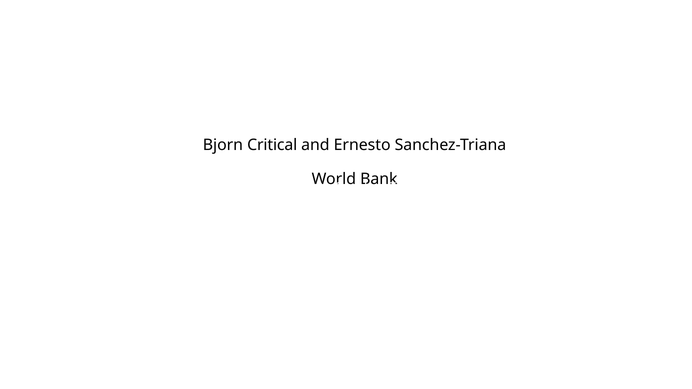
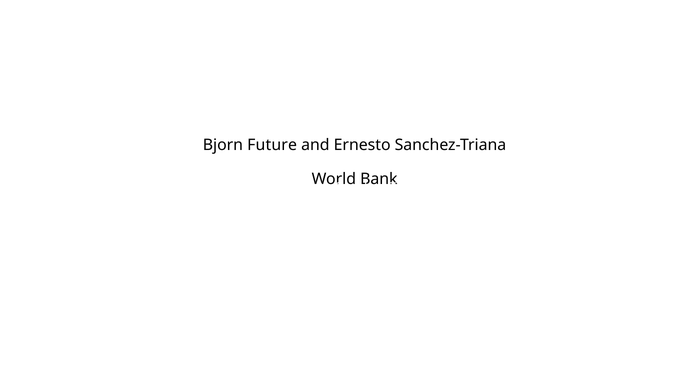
Critical: Critical -> Future
